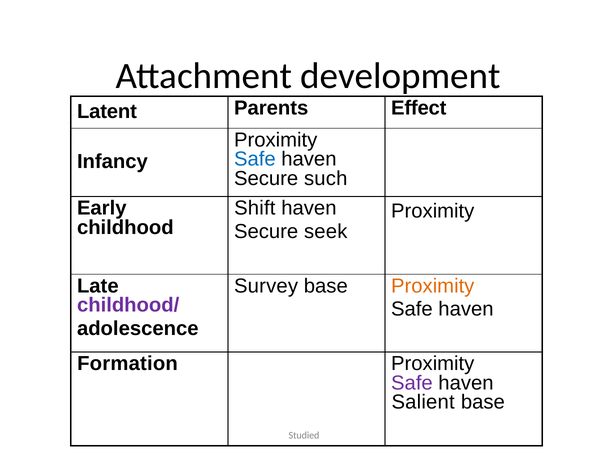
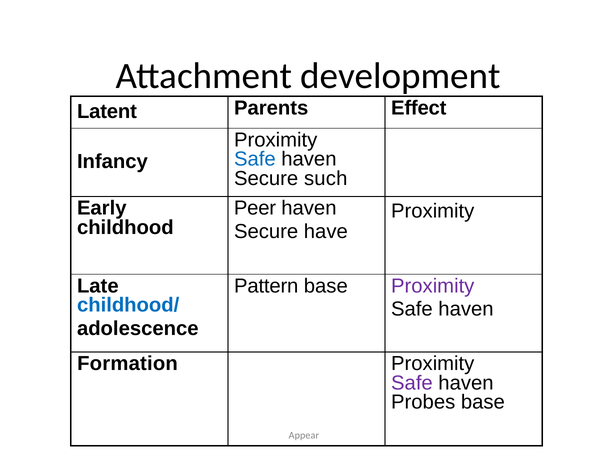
Shift: Shift -> Peer
seek: seek -> have
Survey: Survey -> Pattern
Proximity at (433, 286) colour: orange -> purple
childhood/ colour: purple -> blue
Salient: Salient -> Probes
Studied: Studied -> Appear
